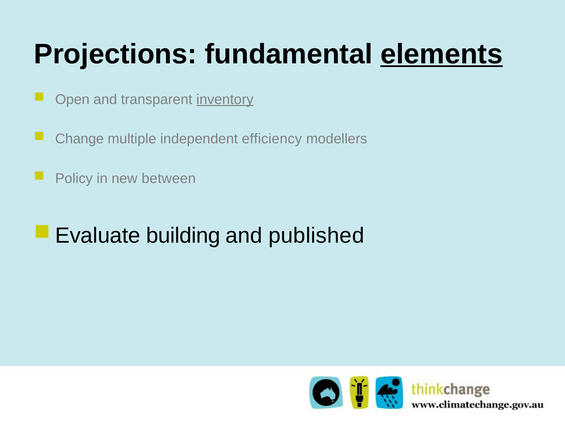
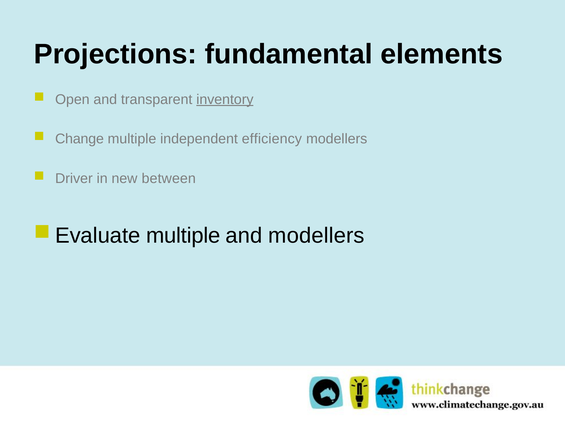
elements underline: present -> none
Policy: Policy -> Driver
building at (183, 236): building -> multiple
and published: published -> modellers
